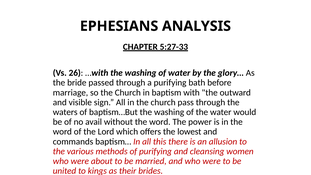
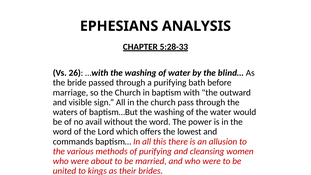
5:27-33: 5:27-33 -> 5:28-33
glory…: glory… -> blind…
